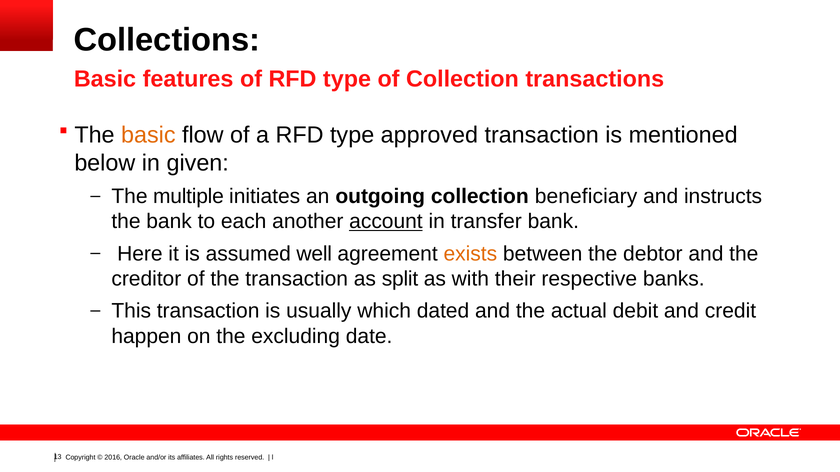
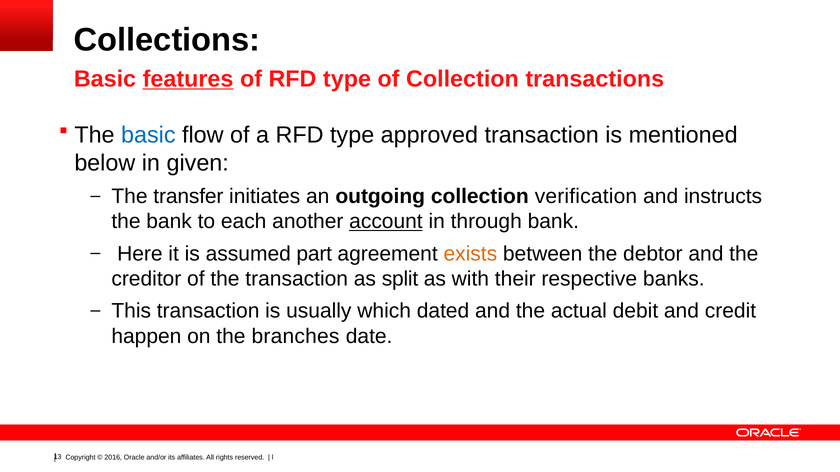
features underline: none -> present
basic at (148, 135) colour: orange -> blue
multiple: multiple -> transfer
beneficiary: beneficiary -> verification
transfer: transfer -> through
well: well -> part
excluding: excluding -> branches
